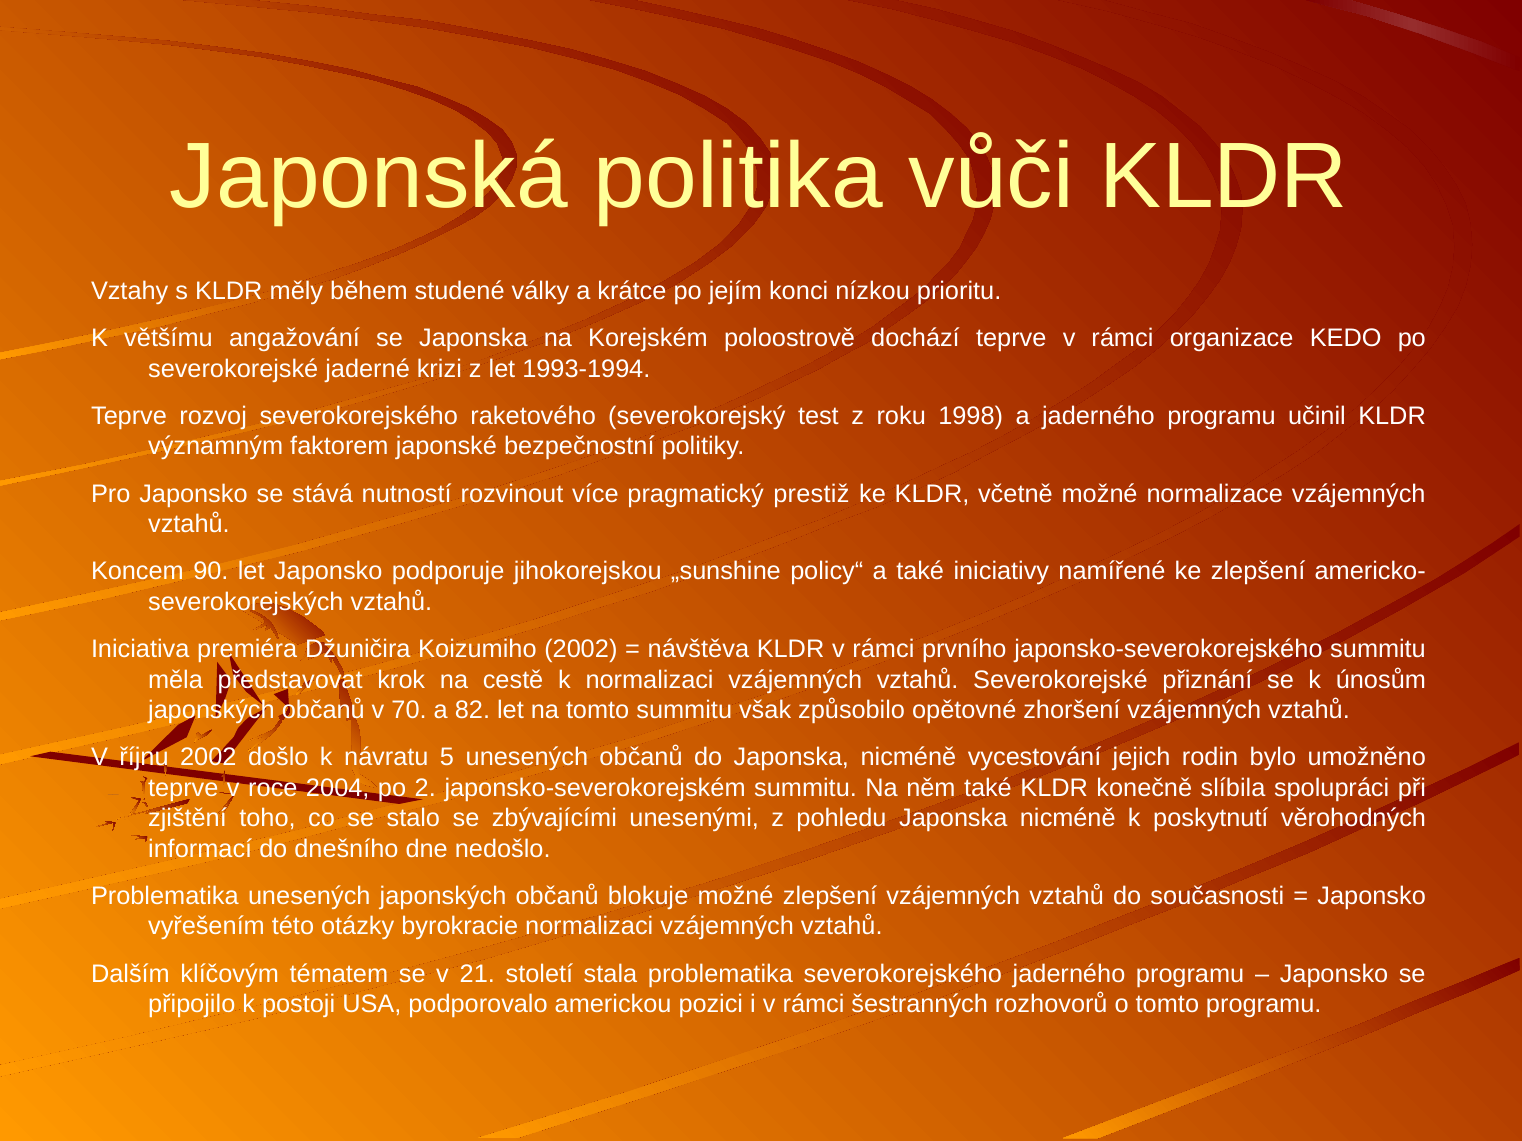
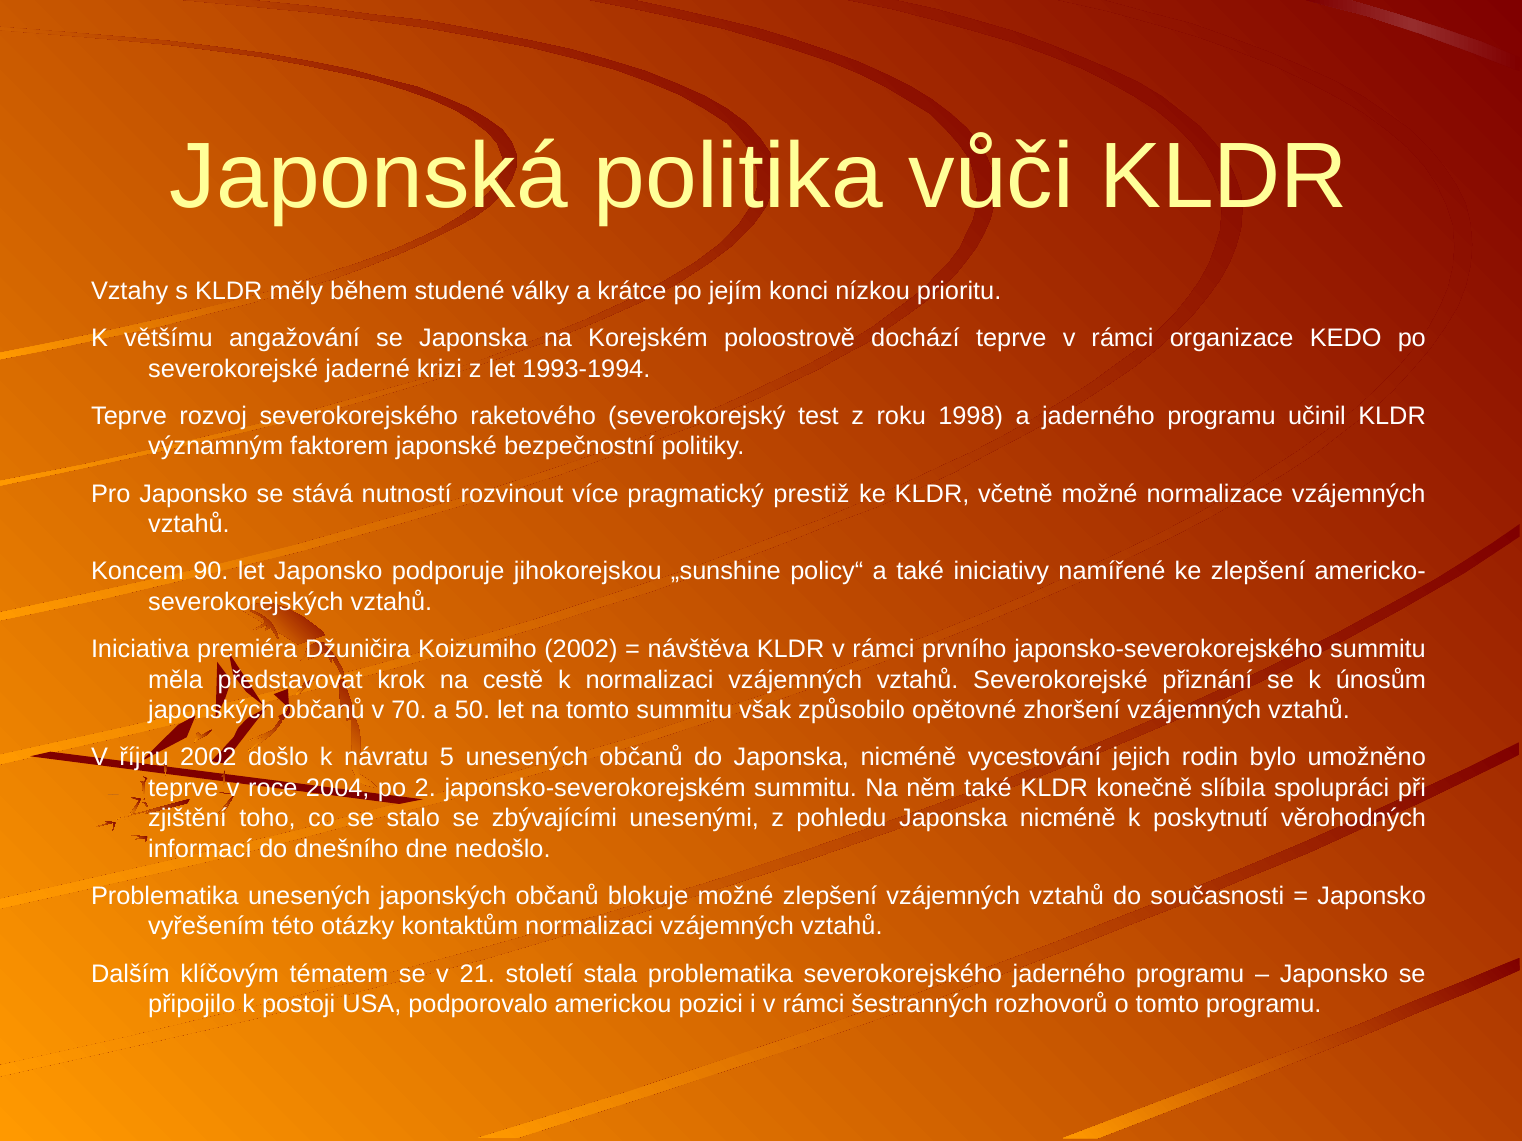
82: 82 -> 50
byrokracie: byrokracie -> kontaktům
